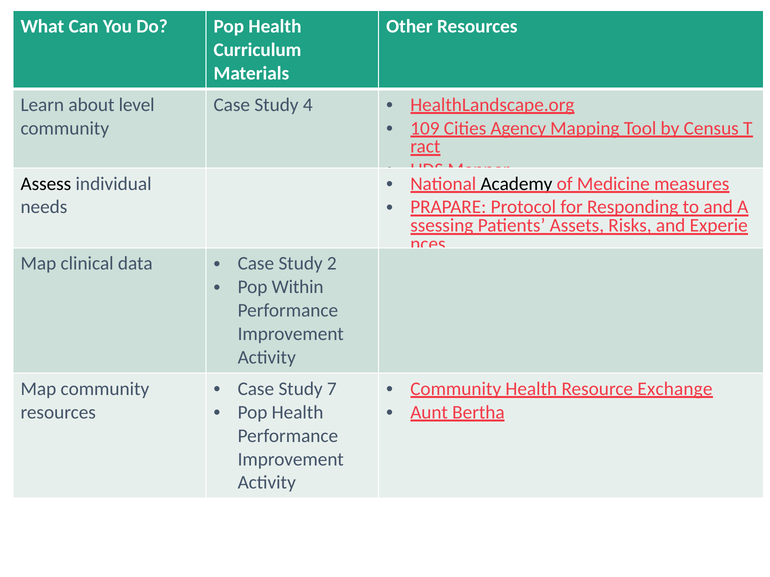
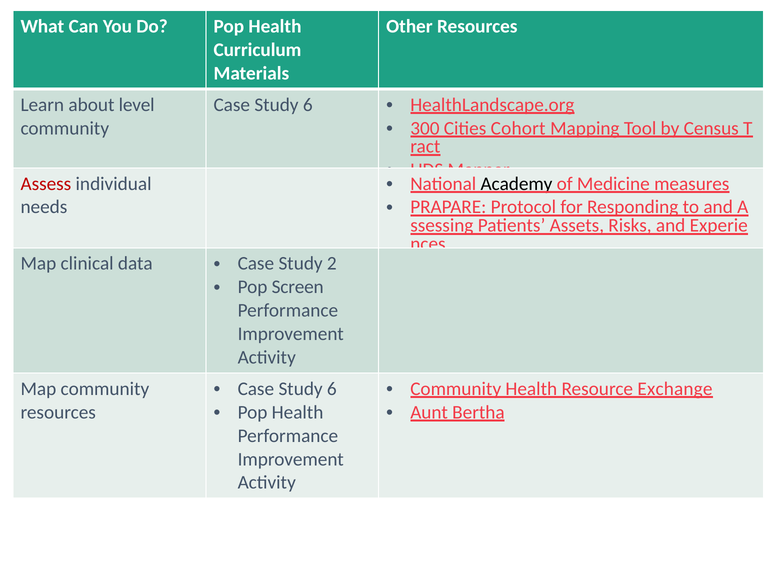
4 at (308, 105): 4 -> 6
109: 109 -> 300
Agency: Agency -> Cohort
Assess colour: black -> red
Within: Within -> Screen
7 at (332, 389): 7 -> 6
